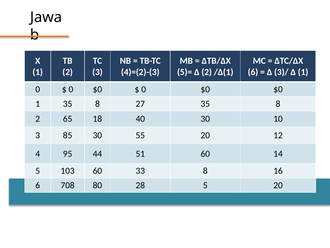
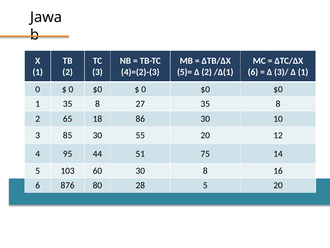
40: 40 -> 86
51 60: 60 -> 75
60 33: 33 -> 30
708: 708 -> 876
